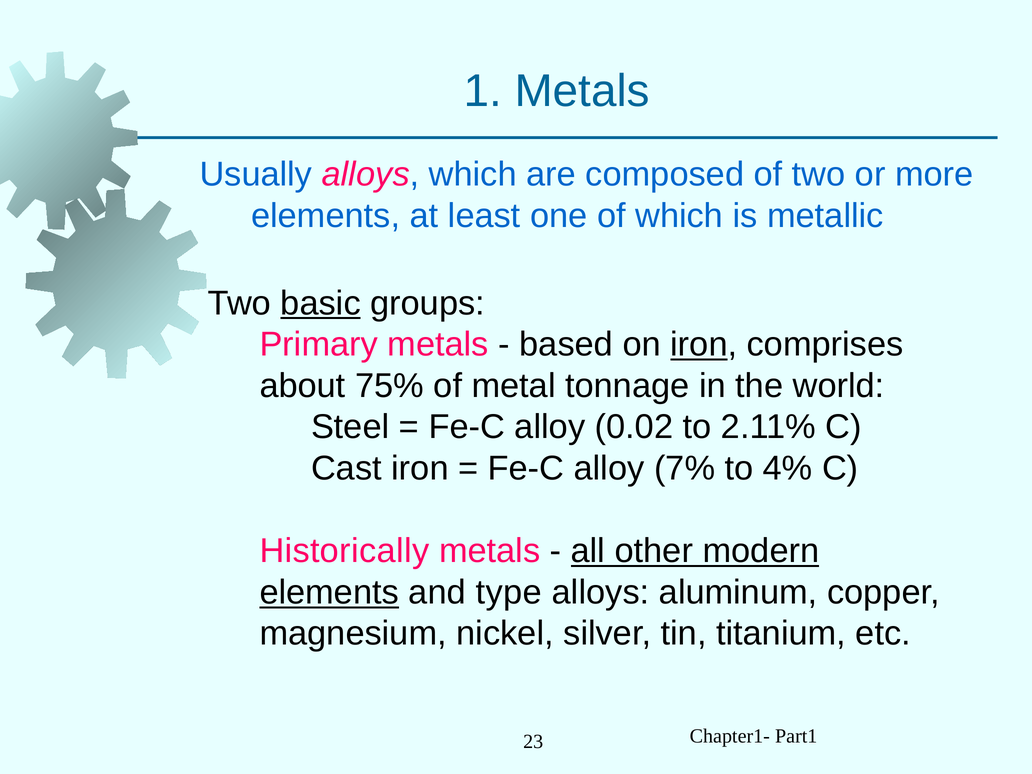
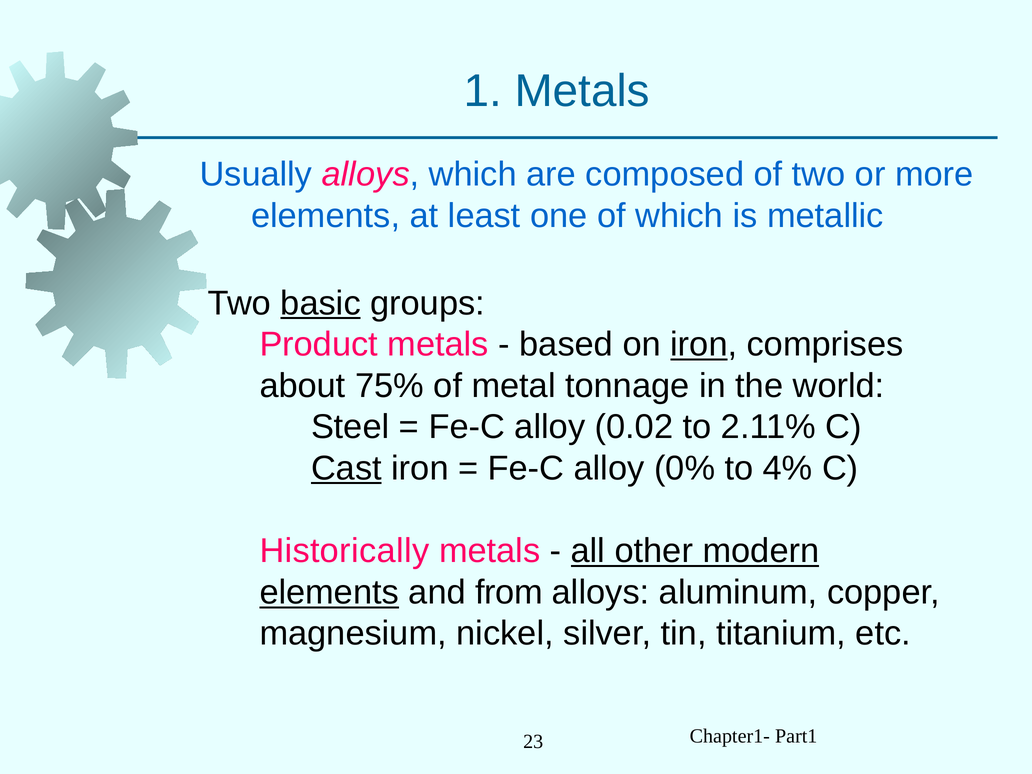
Primary: Primary -> Product
Cast underline: none -> present
7%: 7% -> 0%
type: type -> from
